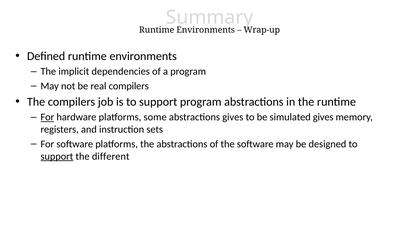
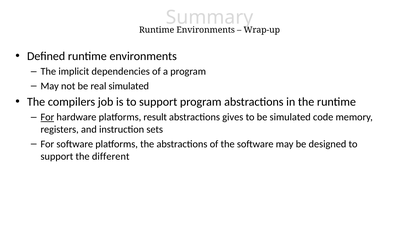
real compilers: compilers -> simulated
some: some -> result
simulated gives: gives -> code
support at (57, 156) underline: present -> none
